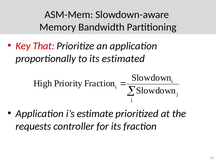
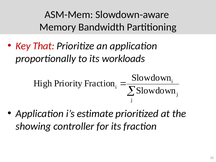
estimated: estimated -> workloads
requests: requests -> showing
